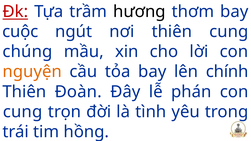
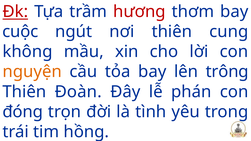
hương colour: black -> red
chúng: chúng -> không
chính: chính -> trông
cung at (23, 112): cung -> đóng
